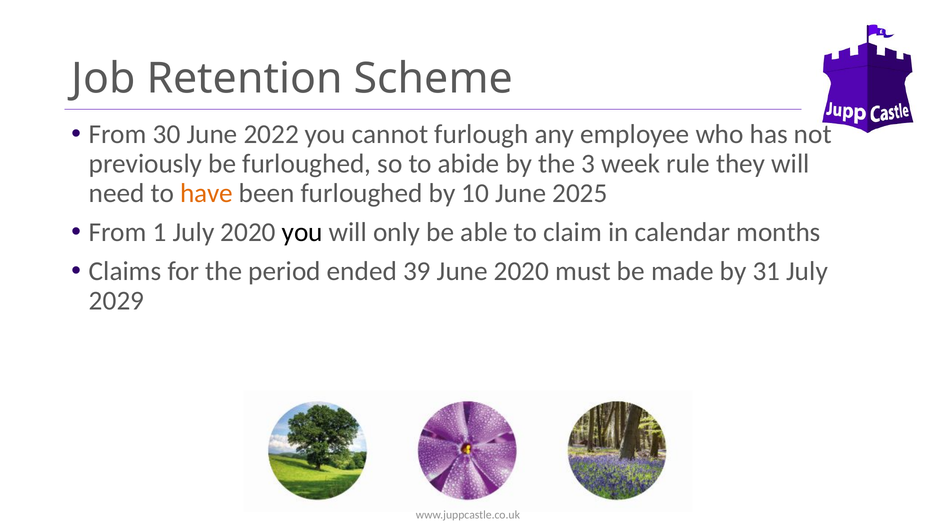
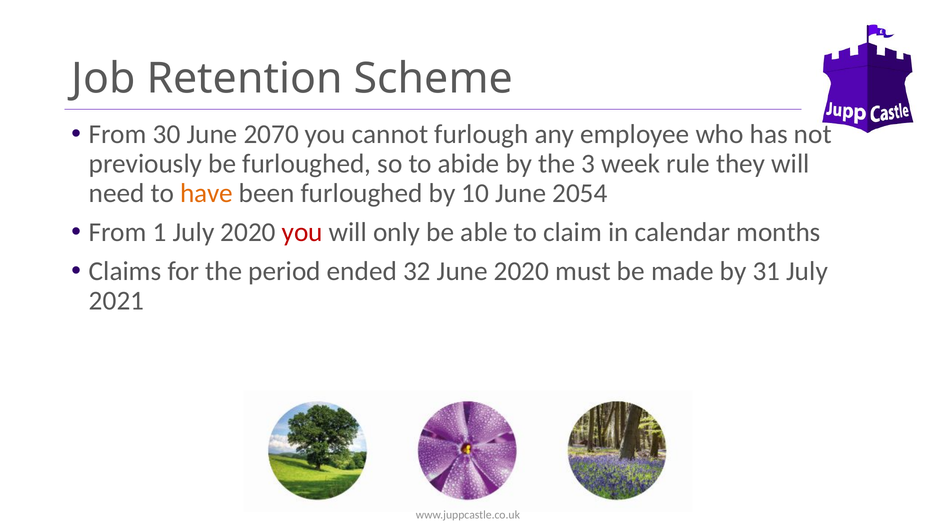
2022: 2022 -> 2070
2025: 2025 -> 2054
you at (302, 232) colour: black -> red
39: 39 -> 32
2029: 2029 -> 2021
